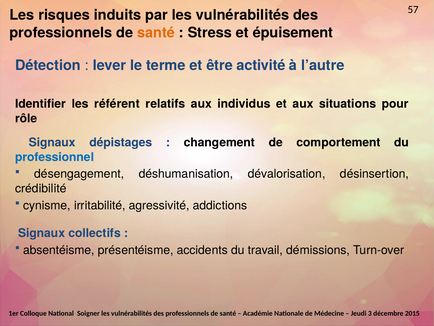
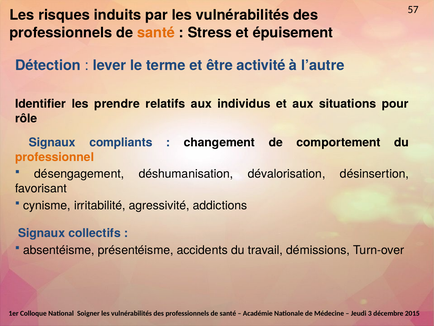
référent: référent -> prendre
dépistages: dépistages -> compliants
professionnel colour: blue -> orange
crédibilité: crédibilité -> favorisant
